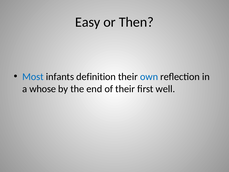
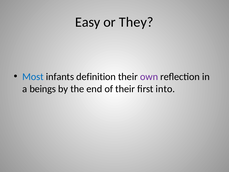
Then: Then -> They
own colour: blue -> purple
whose: whose -> beings
well: well -> into
